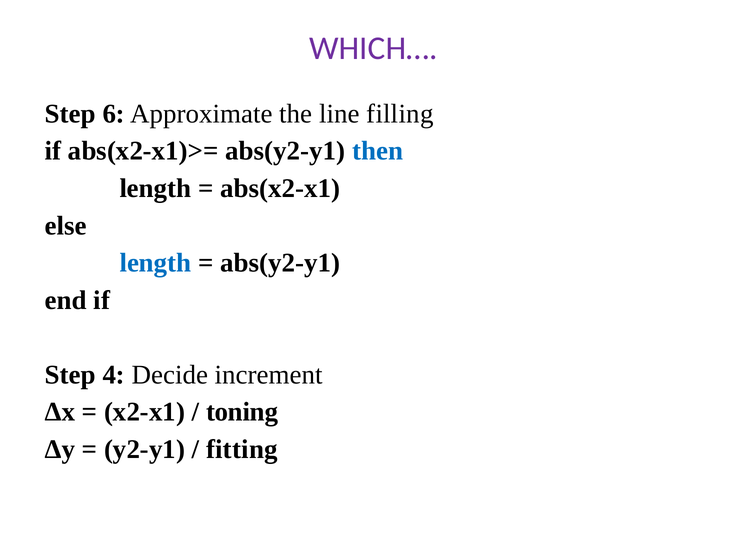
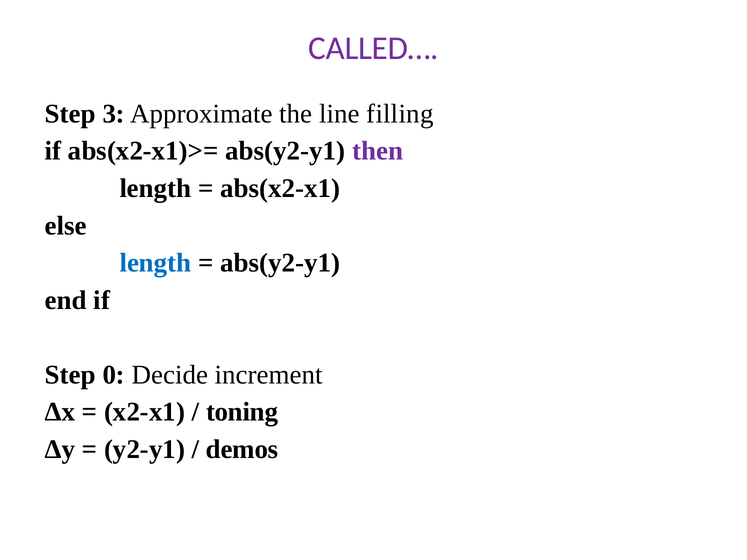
WHICH…: WHICH… -> CALLED…
6: 6 -> 3
then colour: blue -> purple
4: 4 -> 0
fitting: fitting -> demos
